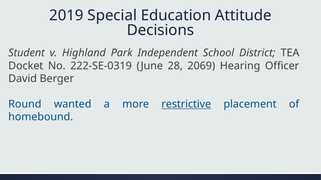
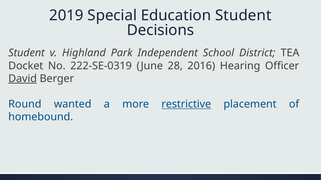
Education Attitude: Attitude -> Student
2069: 2069 -> 2016
David underline: none -> present
